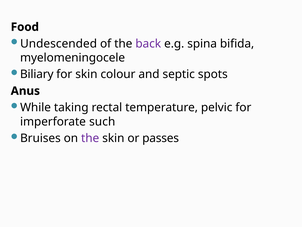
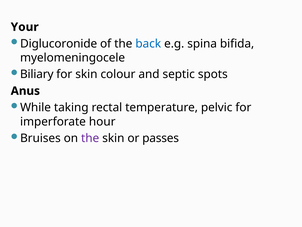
Food: Food -> Your
Undescended: Undescended -> Diglucoronide
back colour: purple -> blue
such: such -> hour
